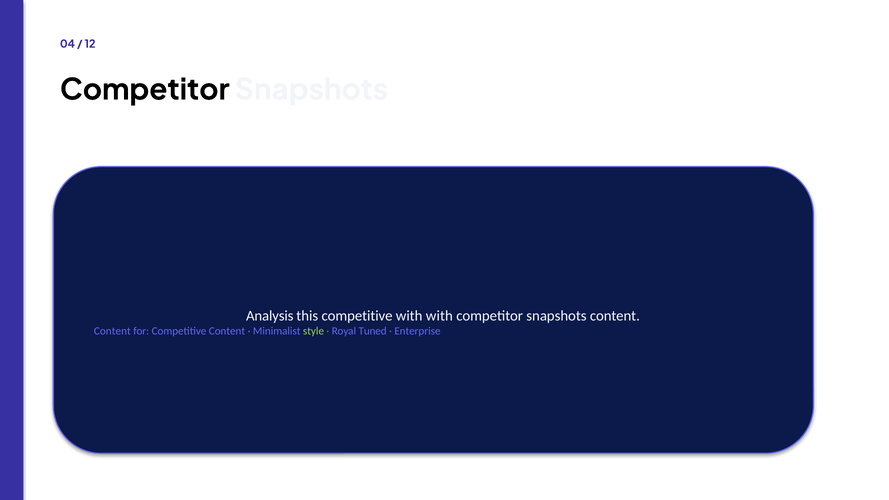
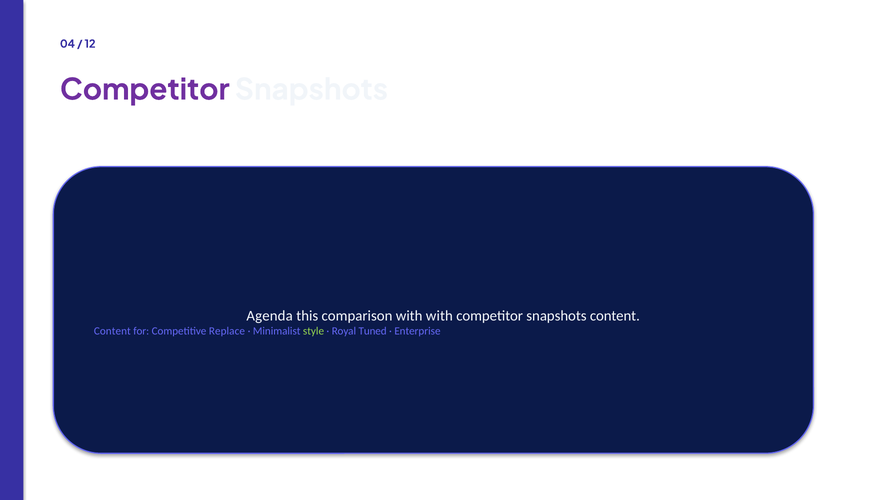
Competitor at (145, 90) colour: black -> purple
Analysis: Analysis -> Agenda
this competitive: competitive -> comparison
Competitive Content: Content -> Replace
